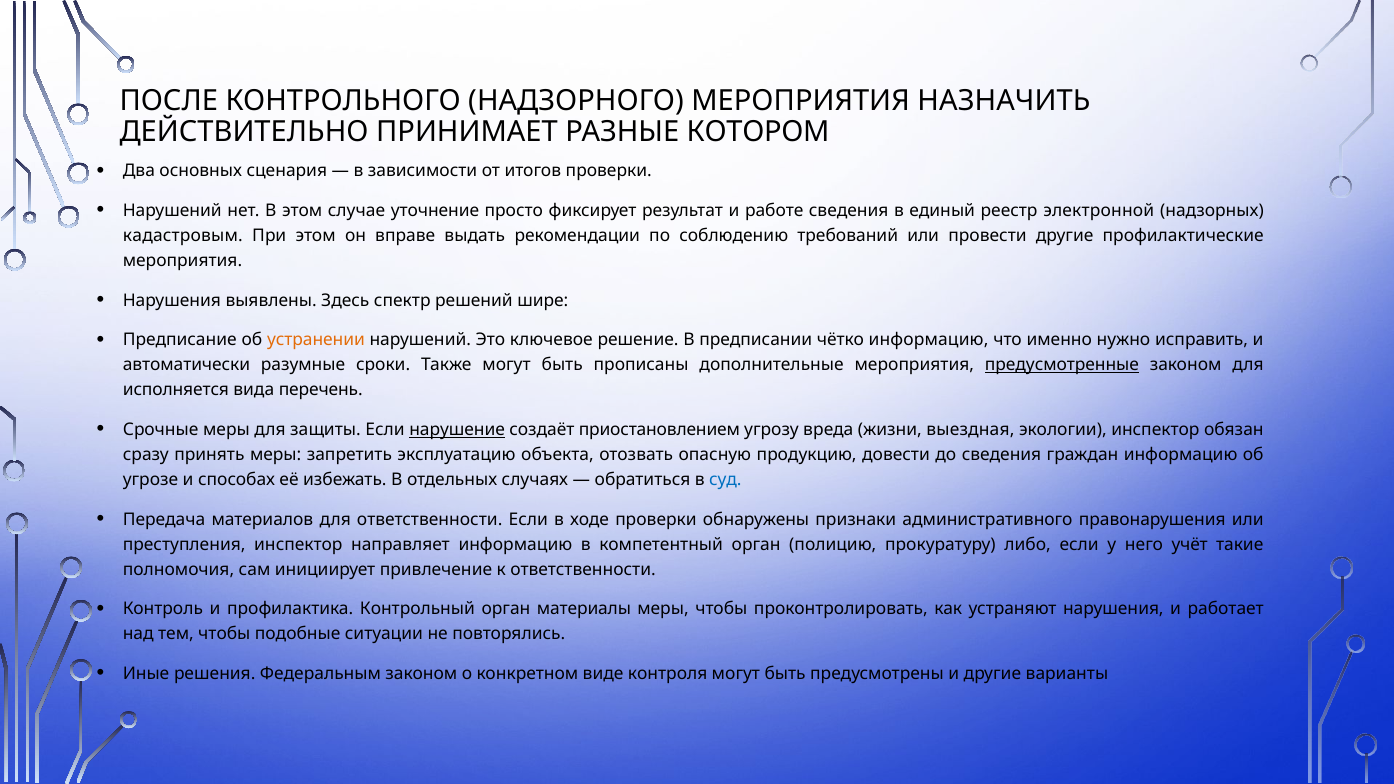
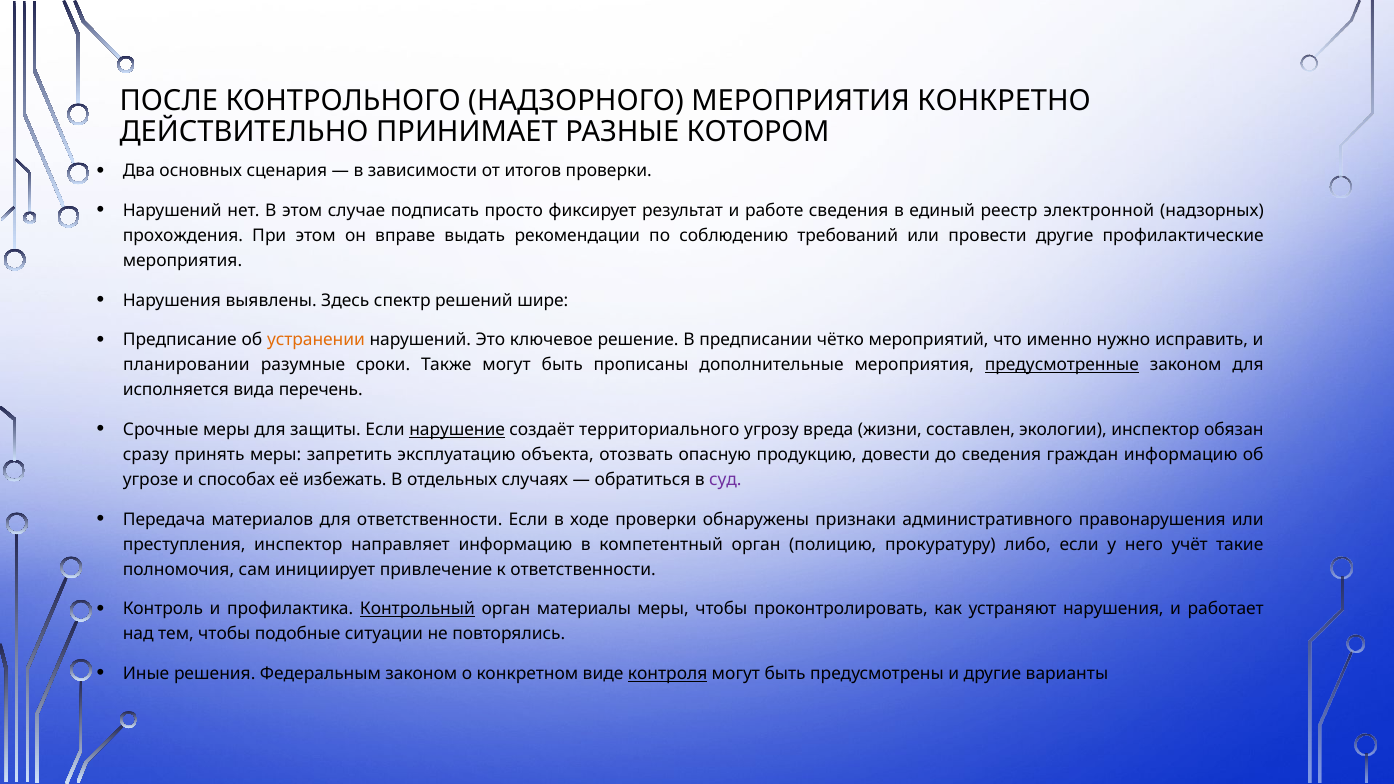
НАЗНАЧИТЬ: НАЗНАЧИТЬ -> КОНКРЕТНО
уточнение: уточнение -> подписать
кадастровым: кадастровым -> прохождения
чётко информацию: информацию -> мероприятий
автоматически: автоматически -> планировании
приостановлением: приостановлением -> территориального
выездная: выездная -> составлен
суд colour: blue -> purple
Контрольный underline: none -> present
контроля underline: none -> present
